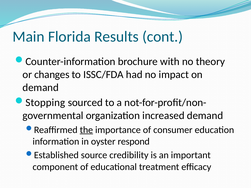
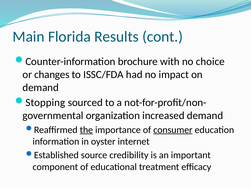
theory: theory -> choice
consumer underline: none -> present
respond: respond -> internet
